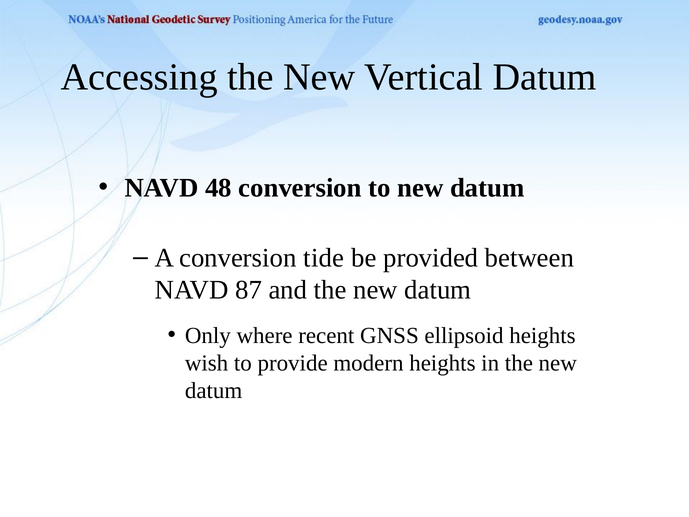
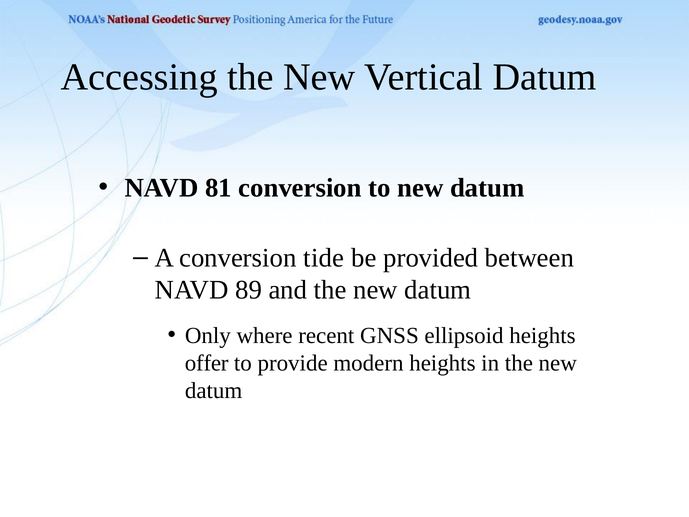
48: 48 -> 81
87: 87 -> 89
wish: wish -> offer
